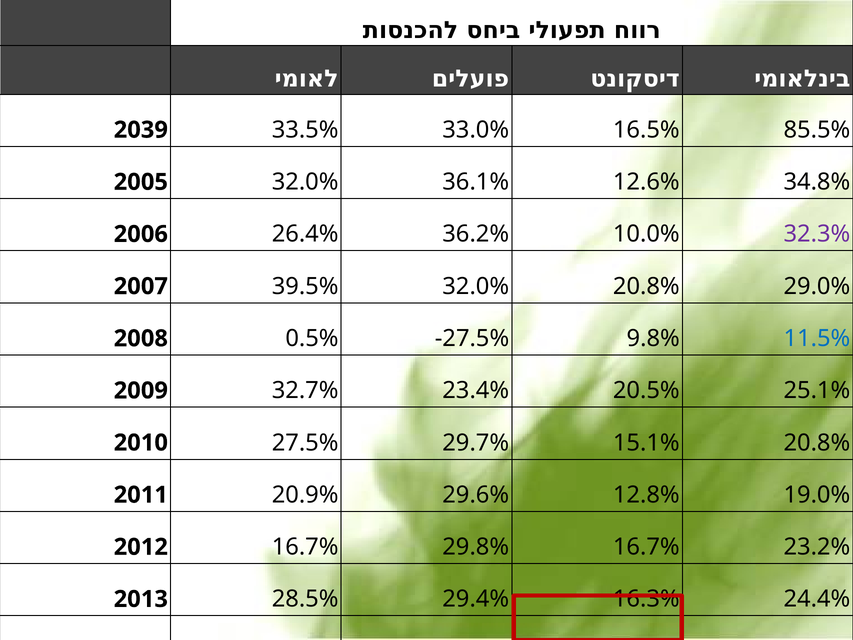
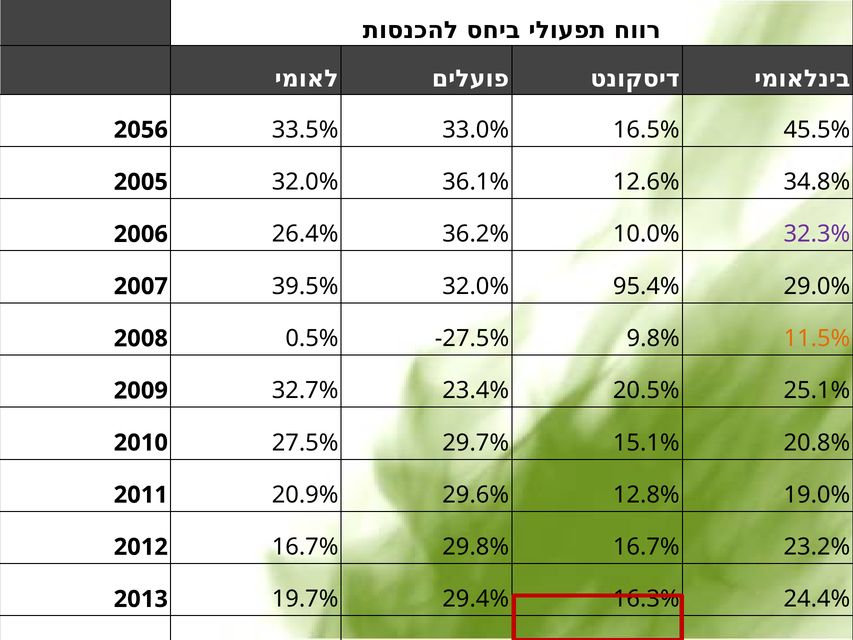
2039: 2039 -> 2056
85.5%: 85.5% -> 45.5%
32.0% 20.8%: 20.8% -> 95.4%
11.5% colour: blue -> orange
28.5%: 28.5% -> 19.7%
